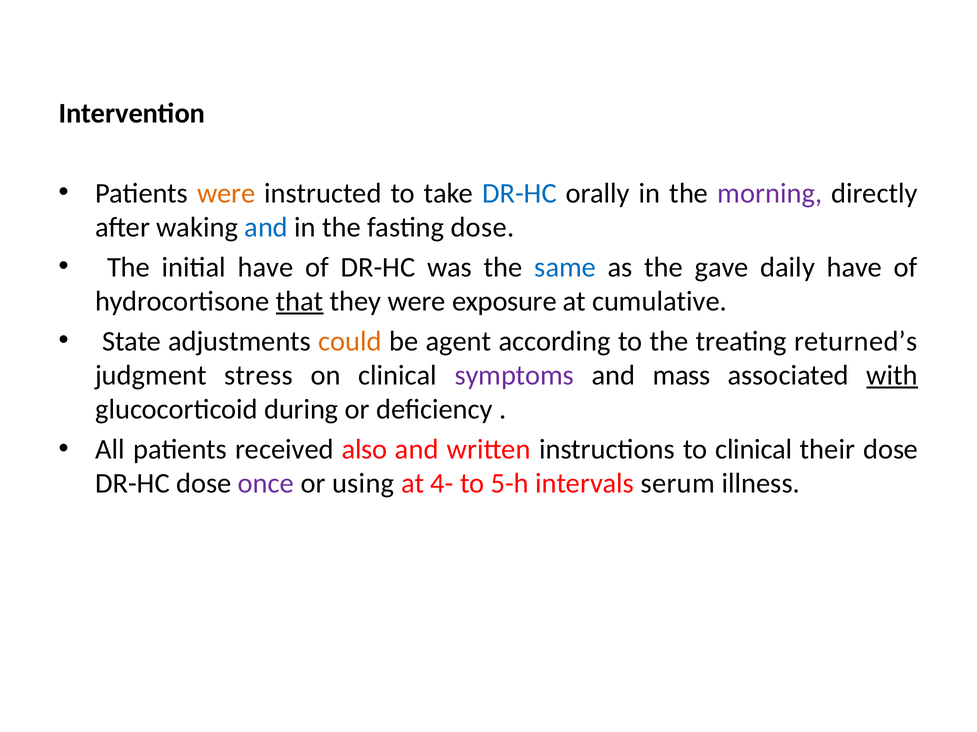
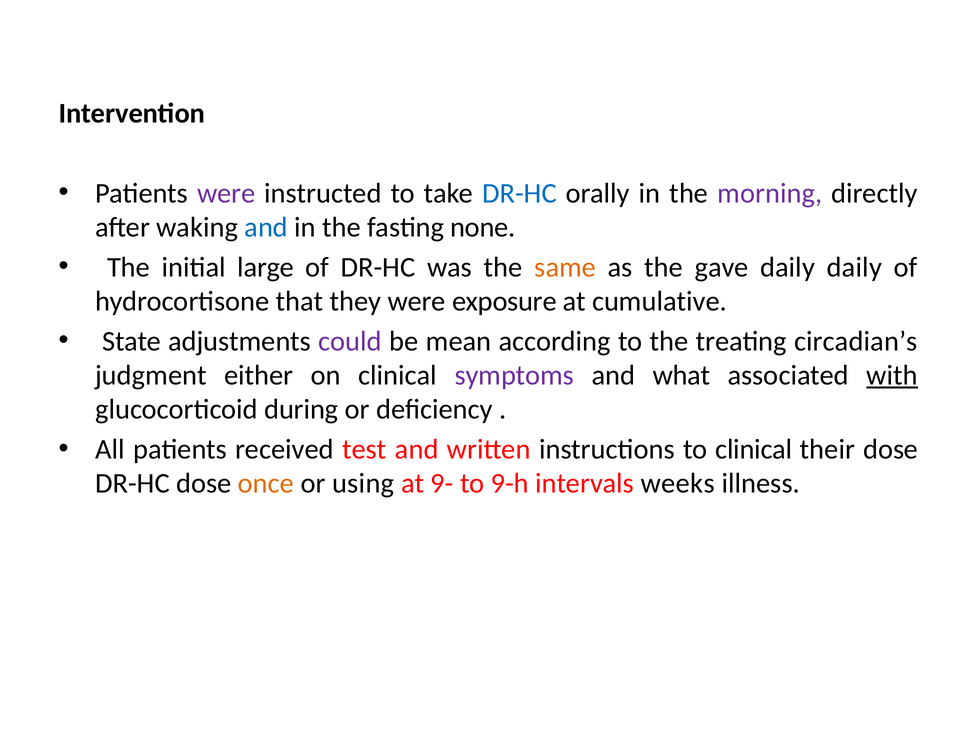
were at (226, 193) colour: orange -> purple
fasting dose: dose -> none
initial have: have -> large
same colour: blue -> orange
daily have: have -> daily
that underline: present -> none
could colour: orange -> purple
agent: agent -> mean
returned’s: returned’s -> circadian’s
stress: stress -> either
mass: mass -> what
also: also -> test
once colour: purple -> orange
4-: 4- -> 9-
5-h: 5-h -> 9-h
serum: serum -> weeks
